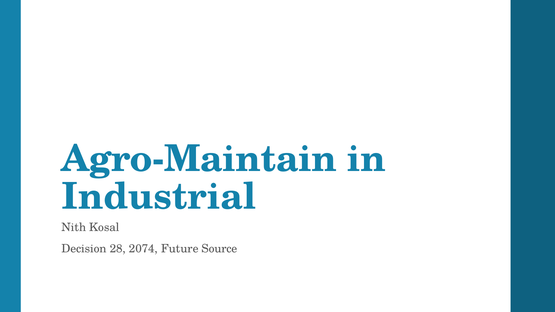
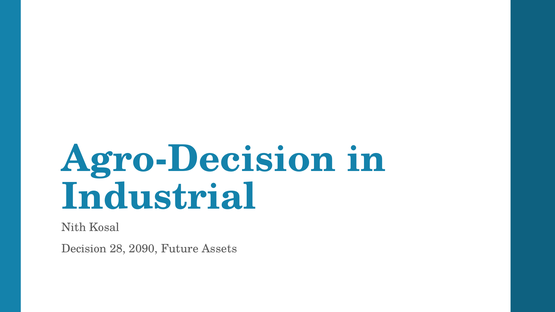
Agro-Maintain: Agro-Maintain -> Agro-Decision
2074: 2074 -> 2090
Source: Source -> Assets
